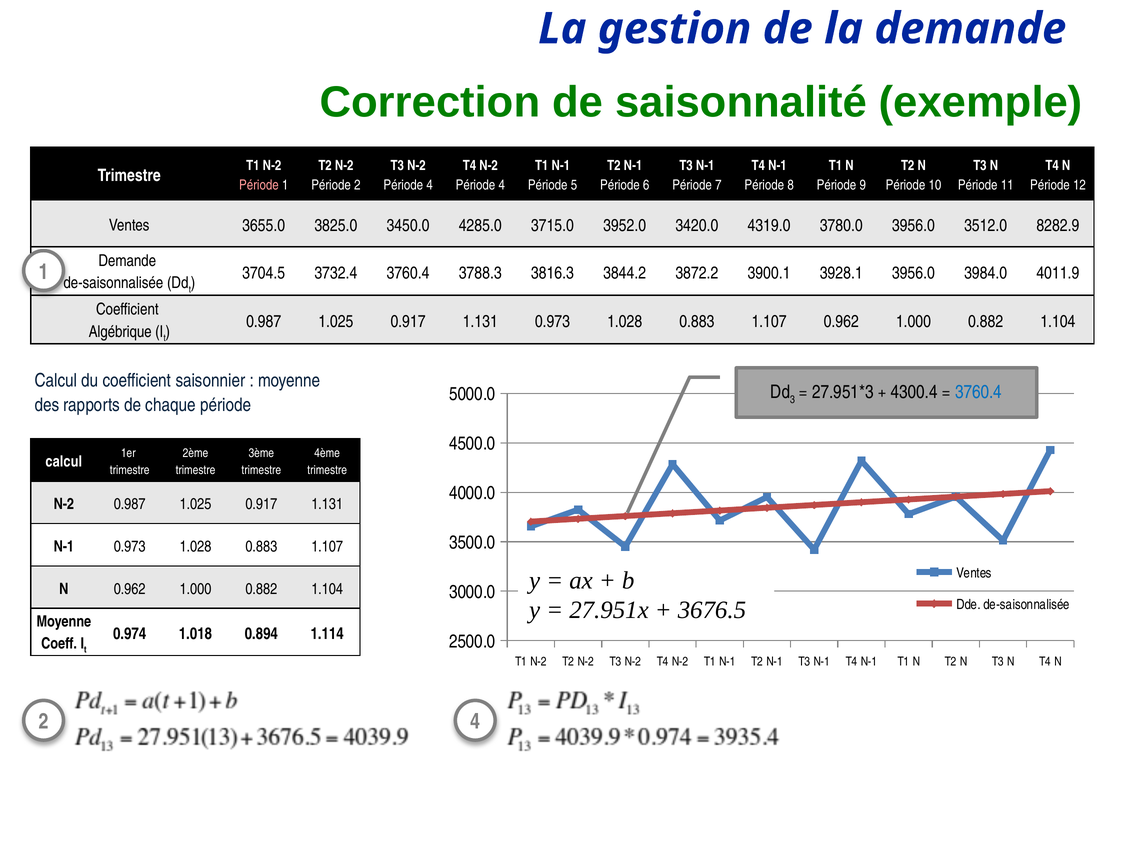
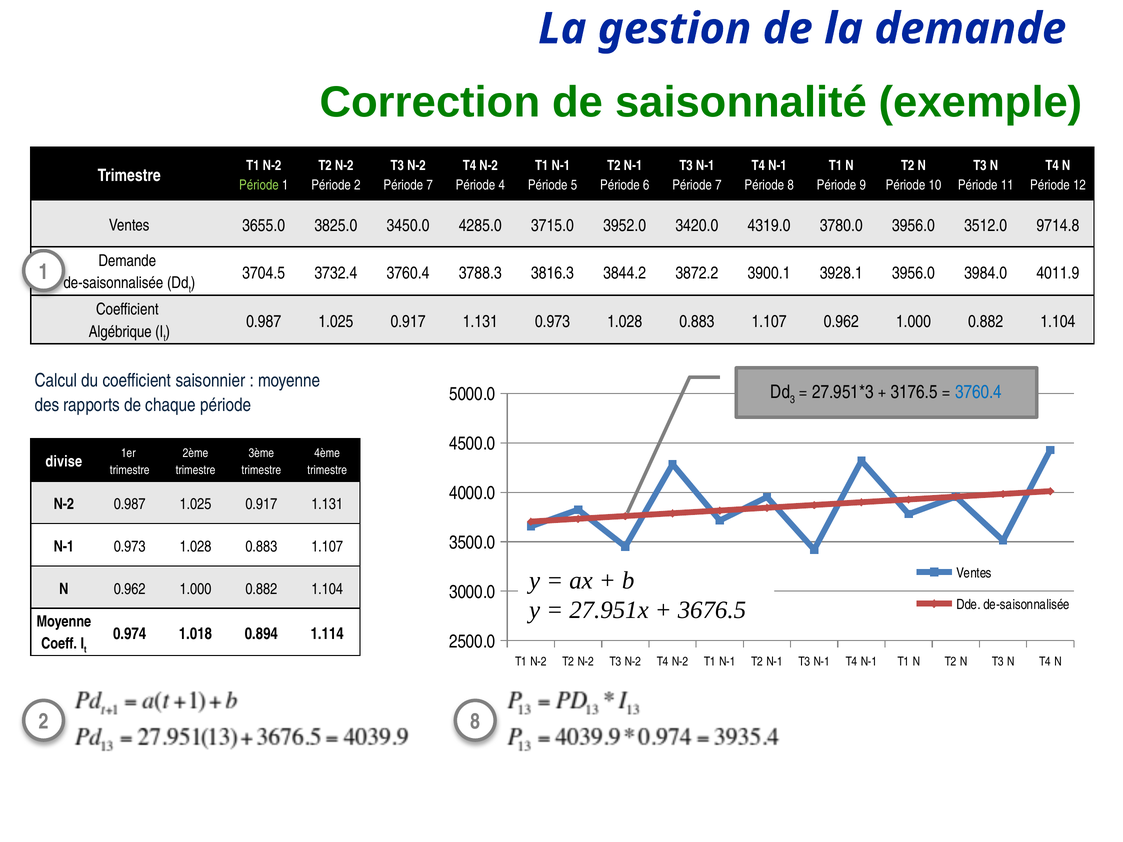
Période at (259, 185) colour: pink -> light green
4 at (430, 185): 4 -> 7
8282.9: 8282.9 -> 9714.8
4300.4: 4300.4 -> 3176.5
calcul at (64, 462): calcul -> divise
2 4: 4 -> 8
